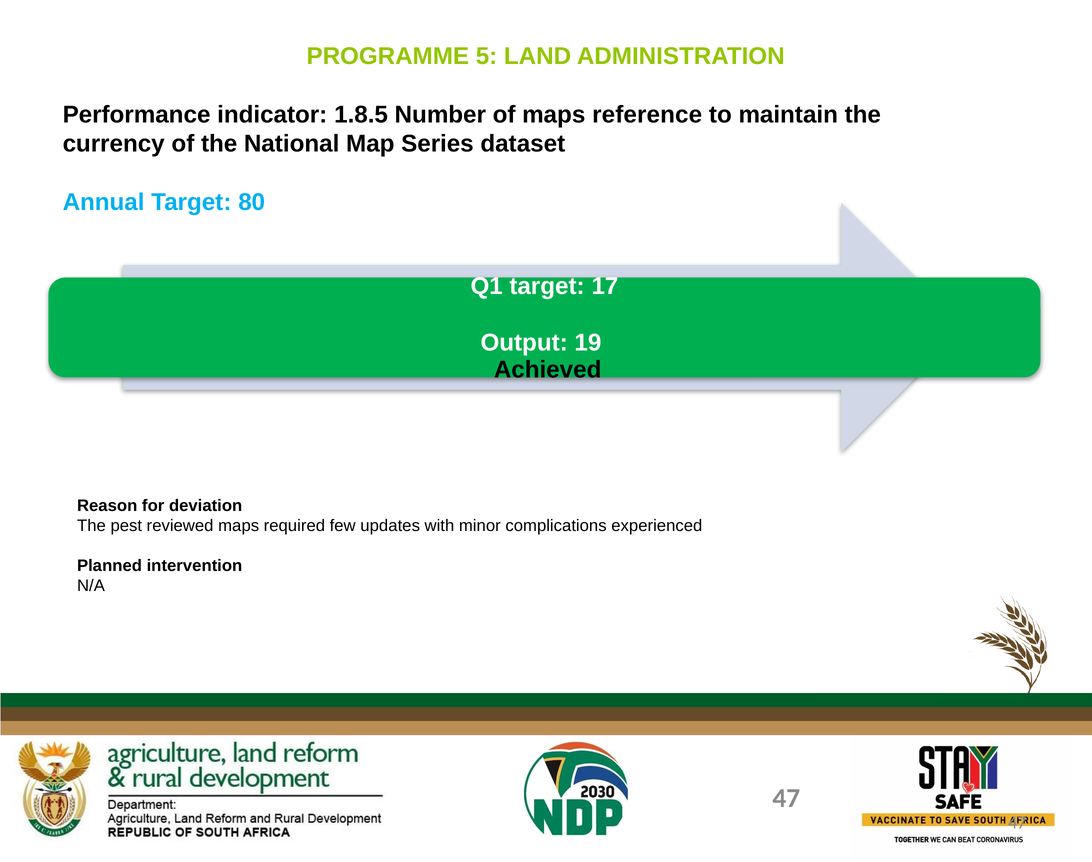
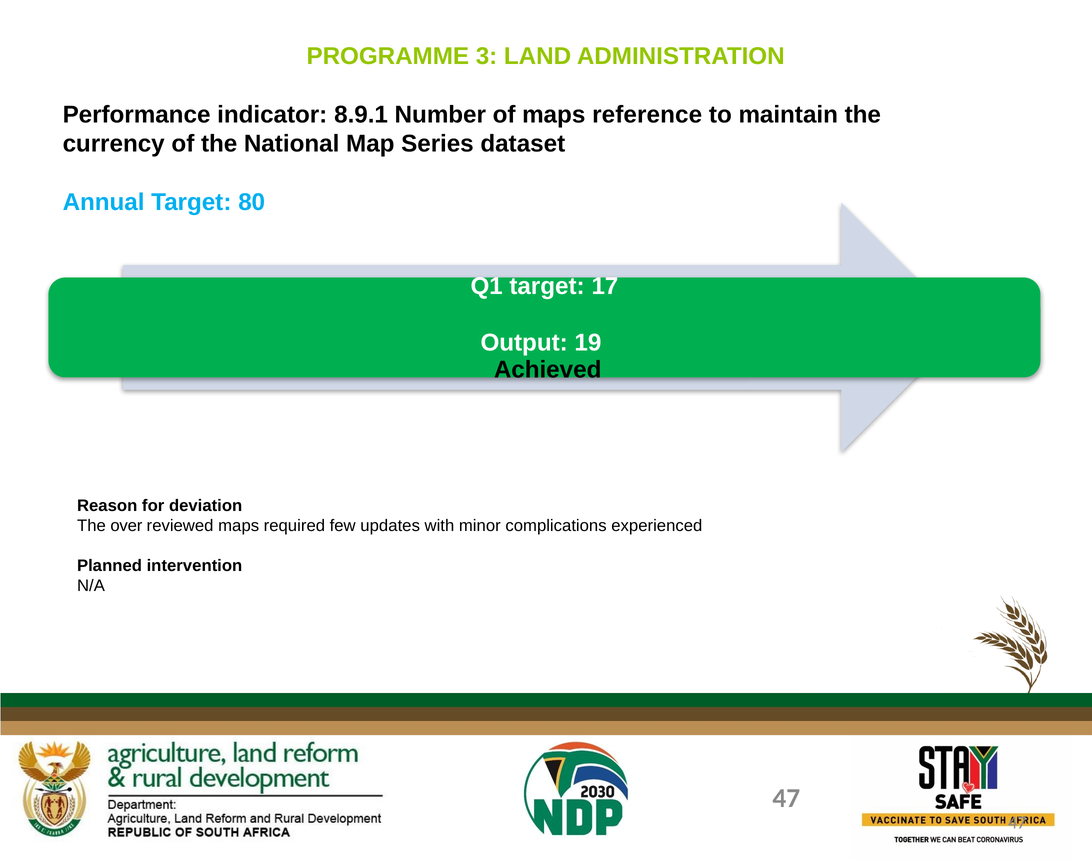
5: 5 -> 3
1.8.5: 1.8.5 -> 8.9.1
pest: pest -> over
